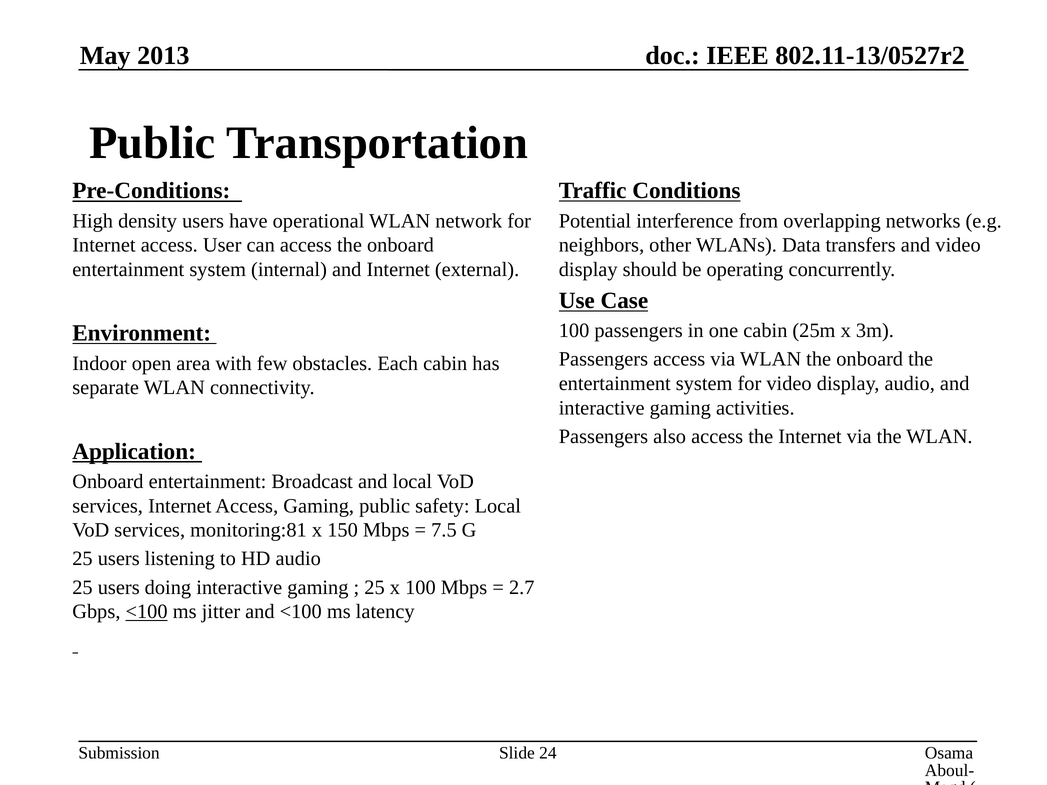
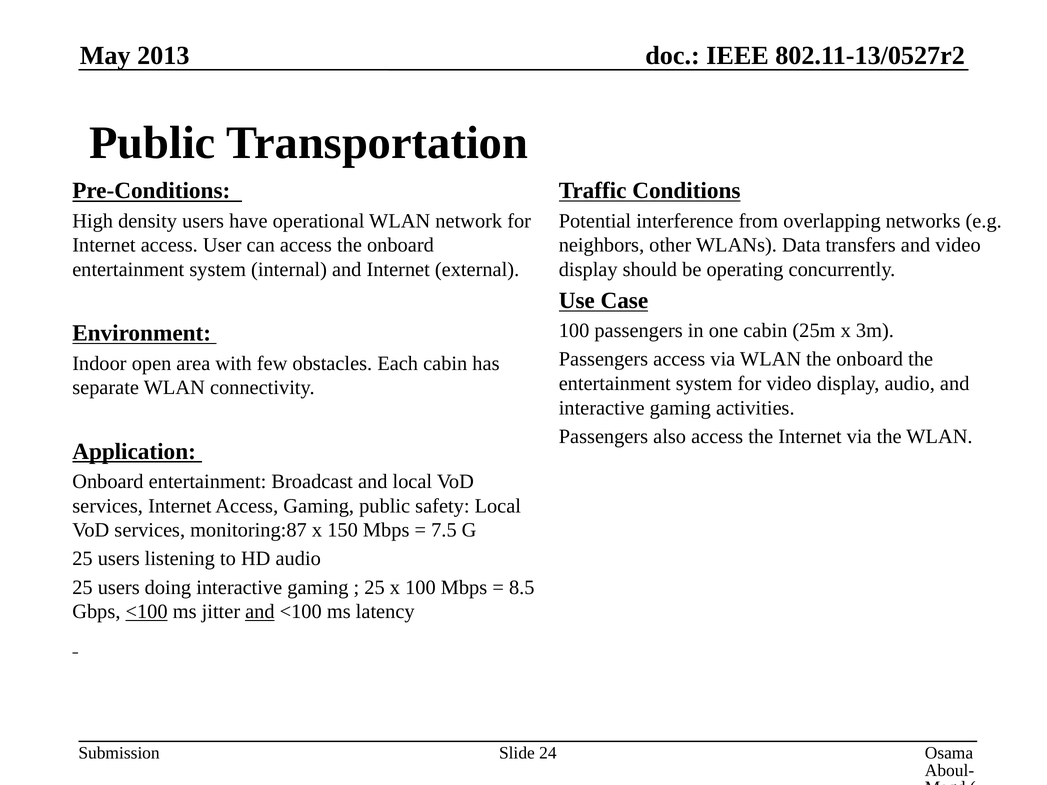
monitoring:81: monitoring:81 -> monitoring:87
2.7: 2.7 -> 8.5
and at (260, 612) underline: none -> present
